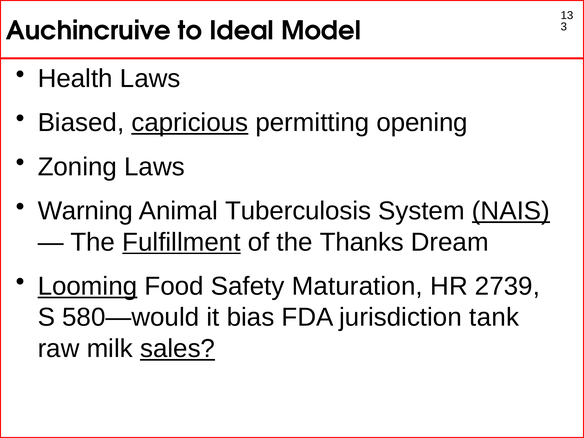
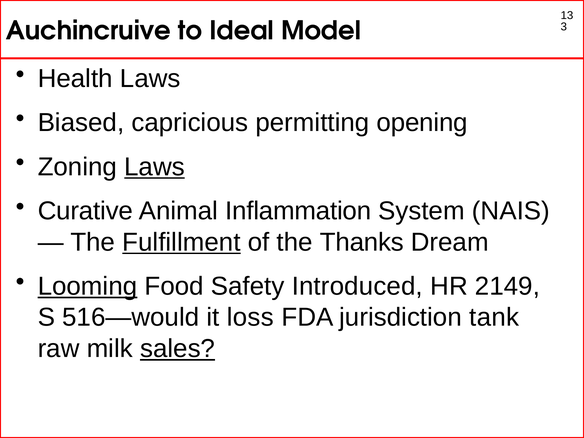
capricious underline: present -> none
Laws at (154, 167) underline: none -> present
Warning: Warning -> Curative
Tuberculosis: Tuberculosis -> Inflammation
NAIS underline: present -> none
Maturation: Maturation -> Introduced
2739: 2739 -> 2149
580—would: 580—would -> 516—would
bias: bias -> loss
